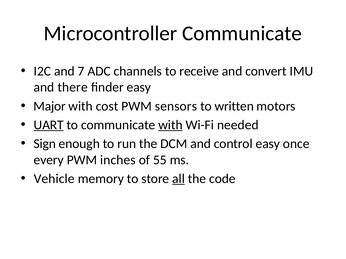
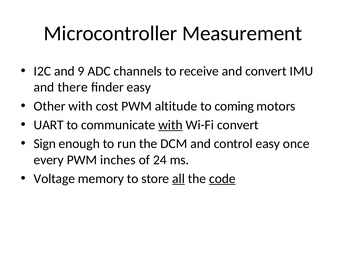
Microcontroller Communicate: Communicate -> Measurement
7: 7 -> 9
Major: Major -> Other
sensors: sensors -> altitude
written: written -> coming
UART underline: present -> none
Wi-Fi needed: needed -> convert
55: 55 -> 24
Vehicle: Vehicle -> Voltage
code underline: none -> present
